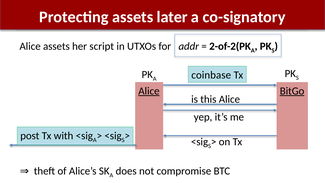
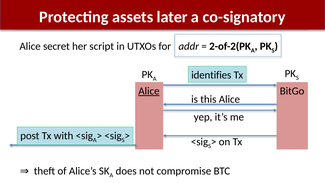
Alice assets: assets -> secret
coinbase: coinbase -> identifies
BitGo underline: present -> none
